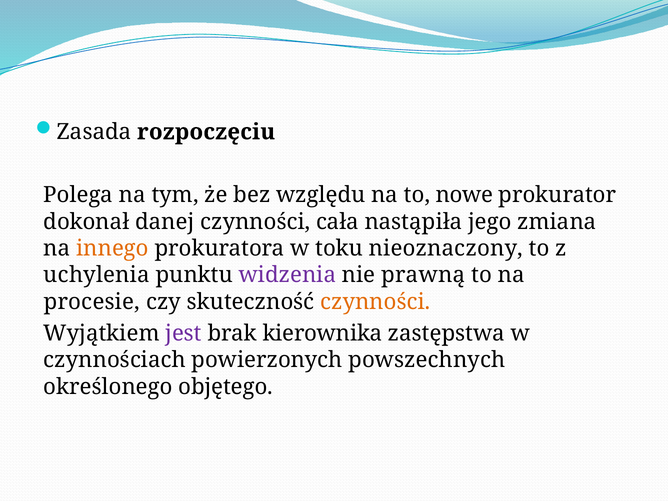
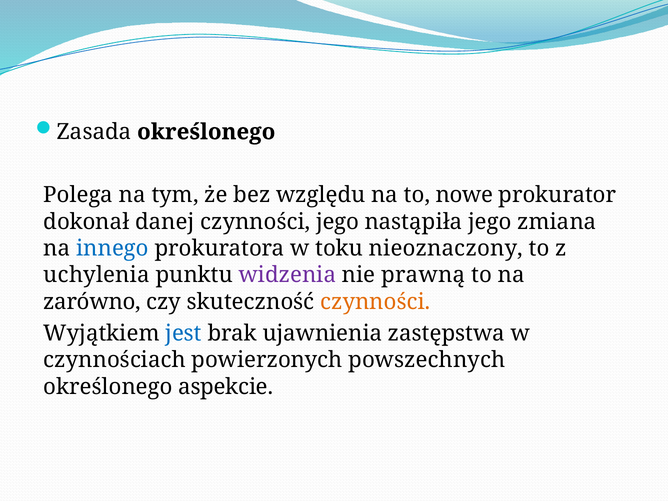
Zasada rozpoczęciu: rozpoczęciu -> określonego
czynności cała: cała -> jego
innego colour: orange -> blue
procesie: procesie -> zarówno
jest colour: purple -> blue
kierownika: kierownika -> ujawnienia
objętego: objętego -> aspekcie
